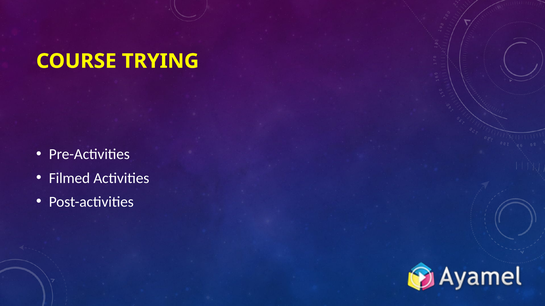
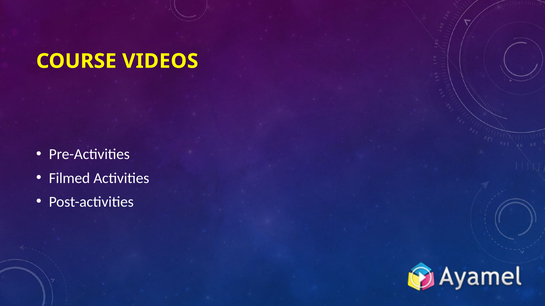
TRYING: TRYING -> VIDEOS
